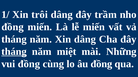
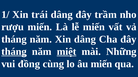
trôi: trôi -> trái
đồng at (13, 27): đồng -> rượu
miệt underline: none -> present
âu đồng: đồng -> miến
